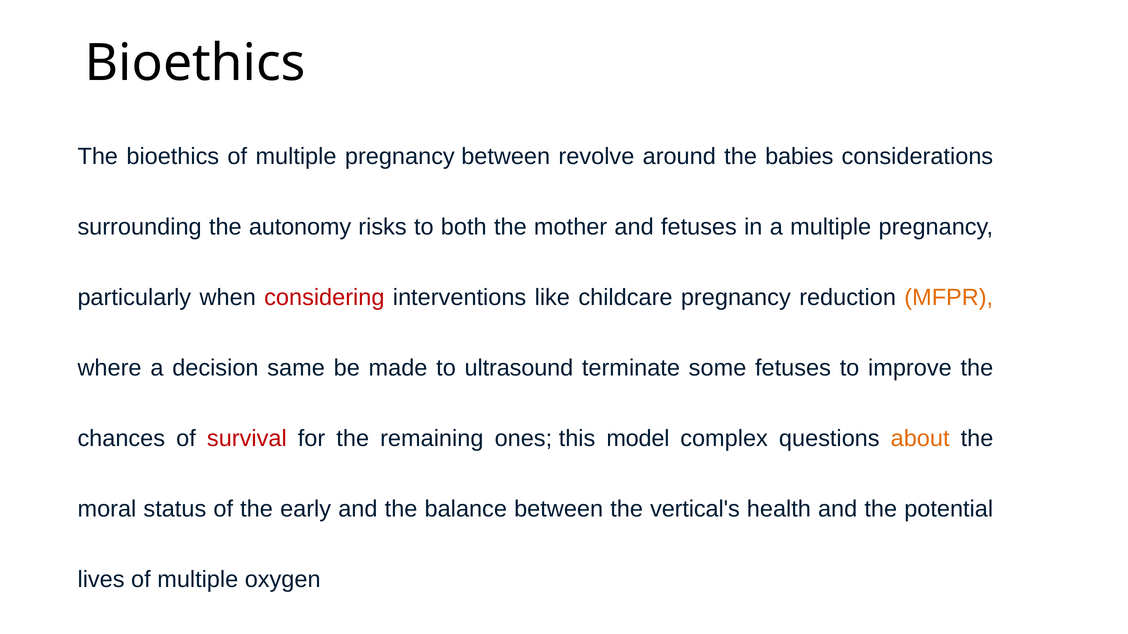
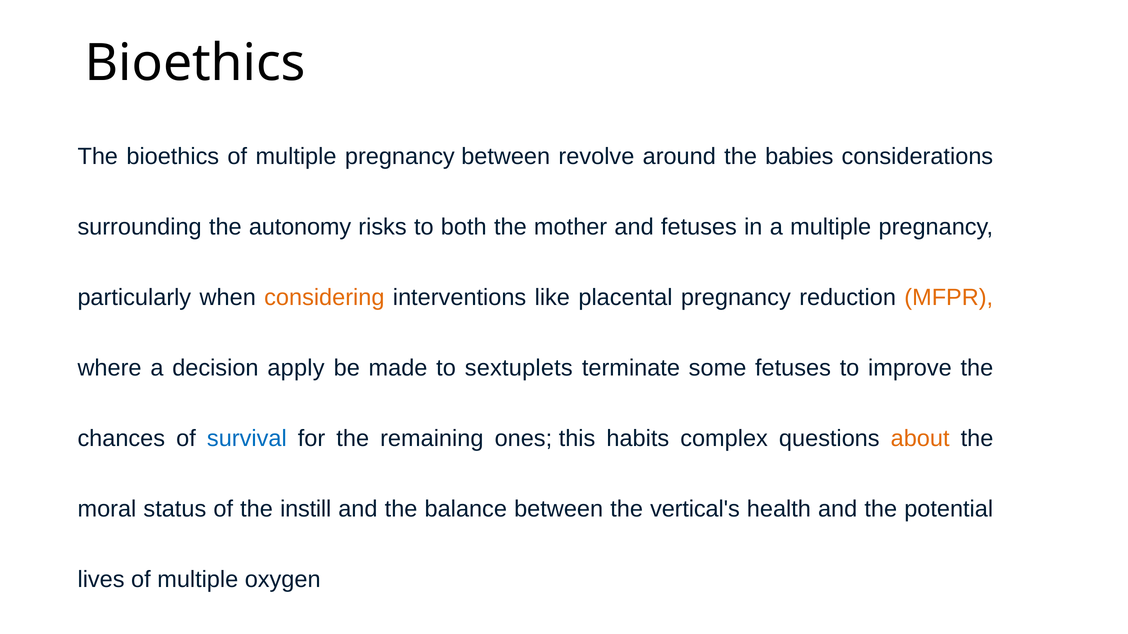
considering colour: red -> orange
childcare: childcare -> placental
same: same -> apply
ultrasound: ultrasound -> sextuplets
survival colour: red -> blue
model: model -> habits
early: early -> instill
